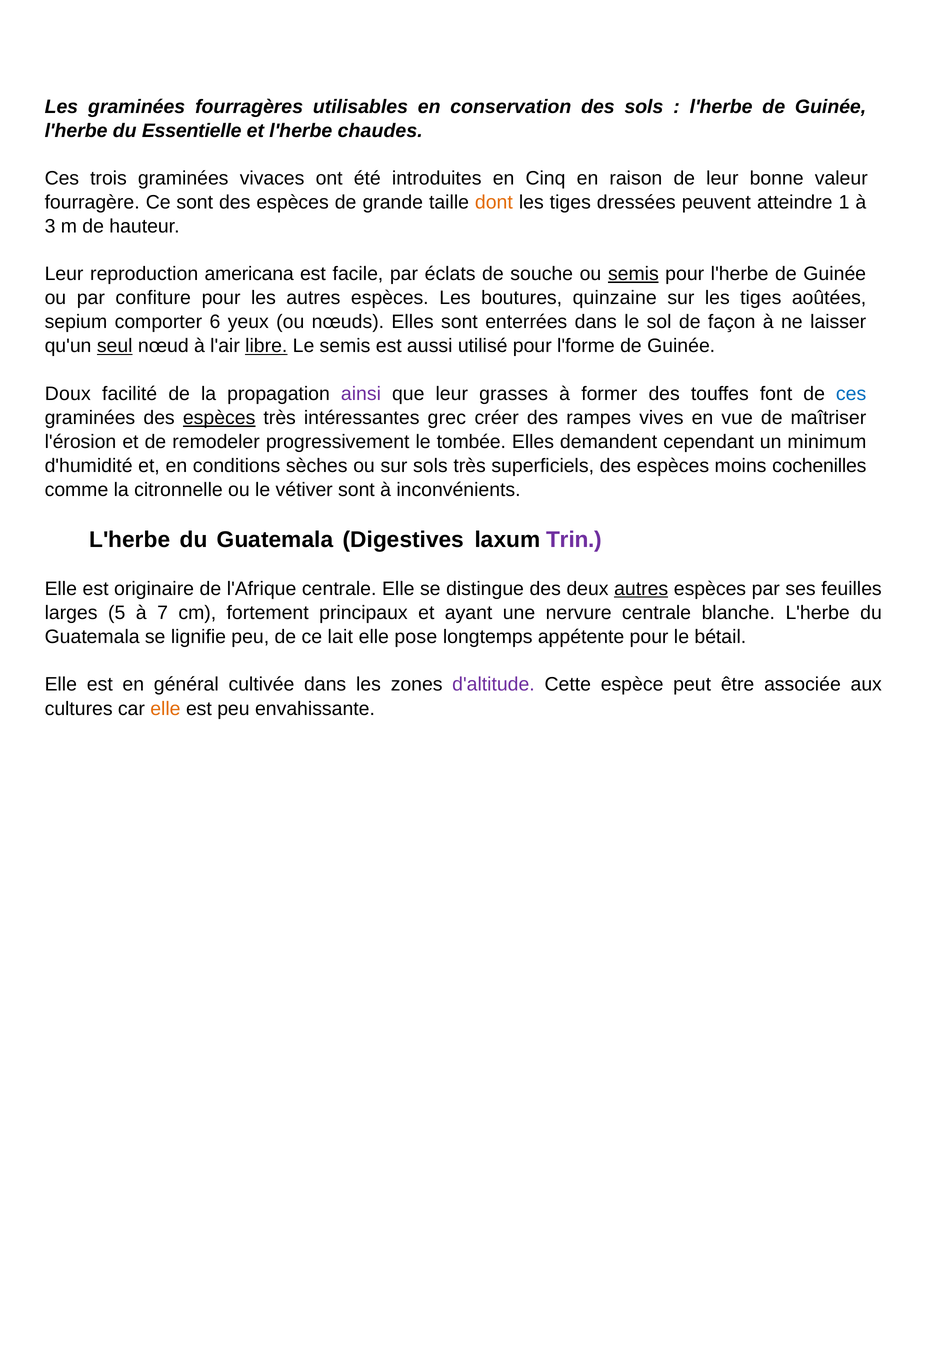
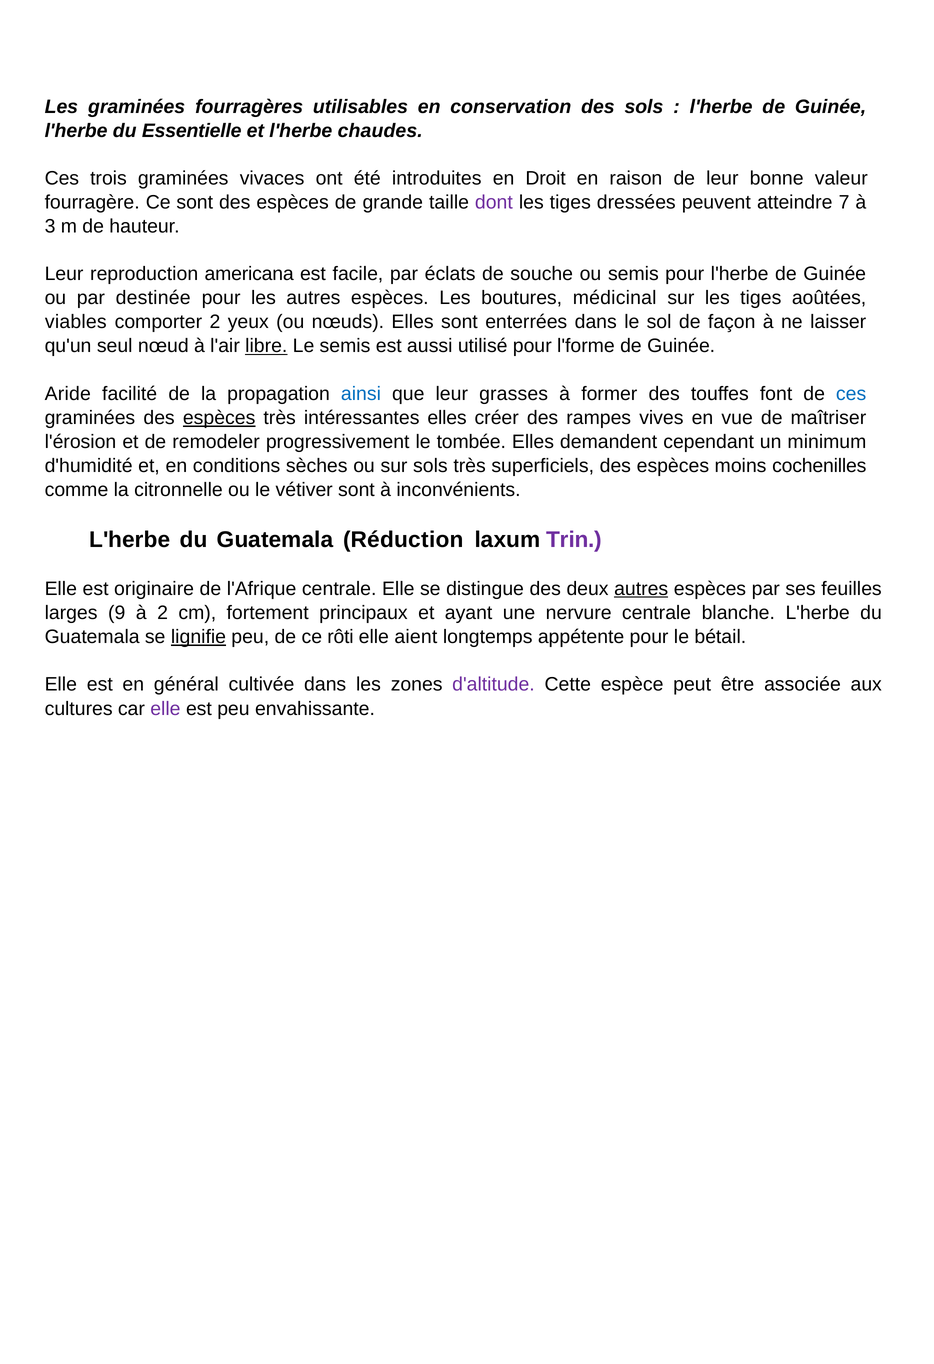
Cinq: Cinq -> Droit
dont colour: orange -> purple
1: 1 -> 7
semis at (633, 274) underline: present -> none
confiture: confiture -> destinée
quinzaine: quinzaine -> médicinal
sepium: sepium -> viables
comporter 6: 6 -> 2
seul underline: present -> none
Doux: Doux -> Aride
ainsi colour: purple -> blue
intéressantes grec: grec -> elles
Digestives: Digestives -> Réduction
5: 5 -> 9
à 7: 7 -> 2
lignifie underline: none -> present
lait: lait -> rôti
pose: pose -> aient
elle at (165, 708) colour: orange -> purple
